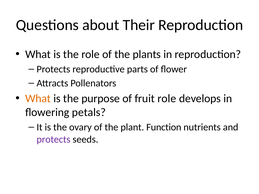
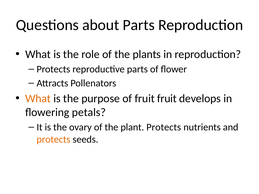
about Their: Their -> Parts
fruit role: role -> fruit
plant Function: Function -> Protects
protects at (53, 139) colour: purple -> orange
